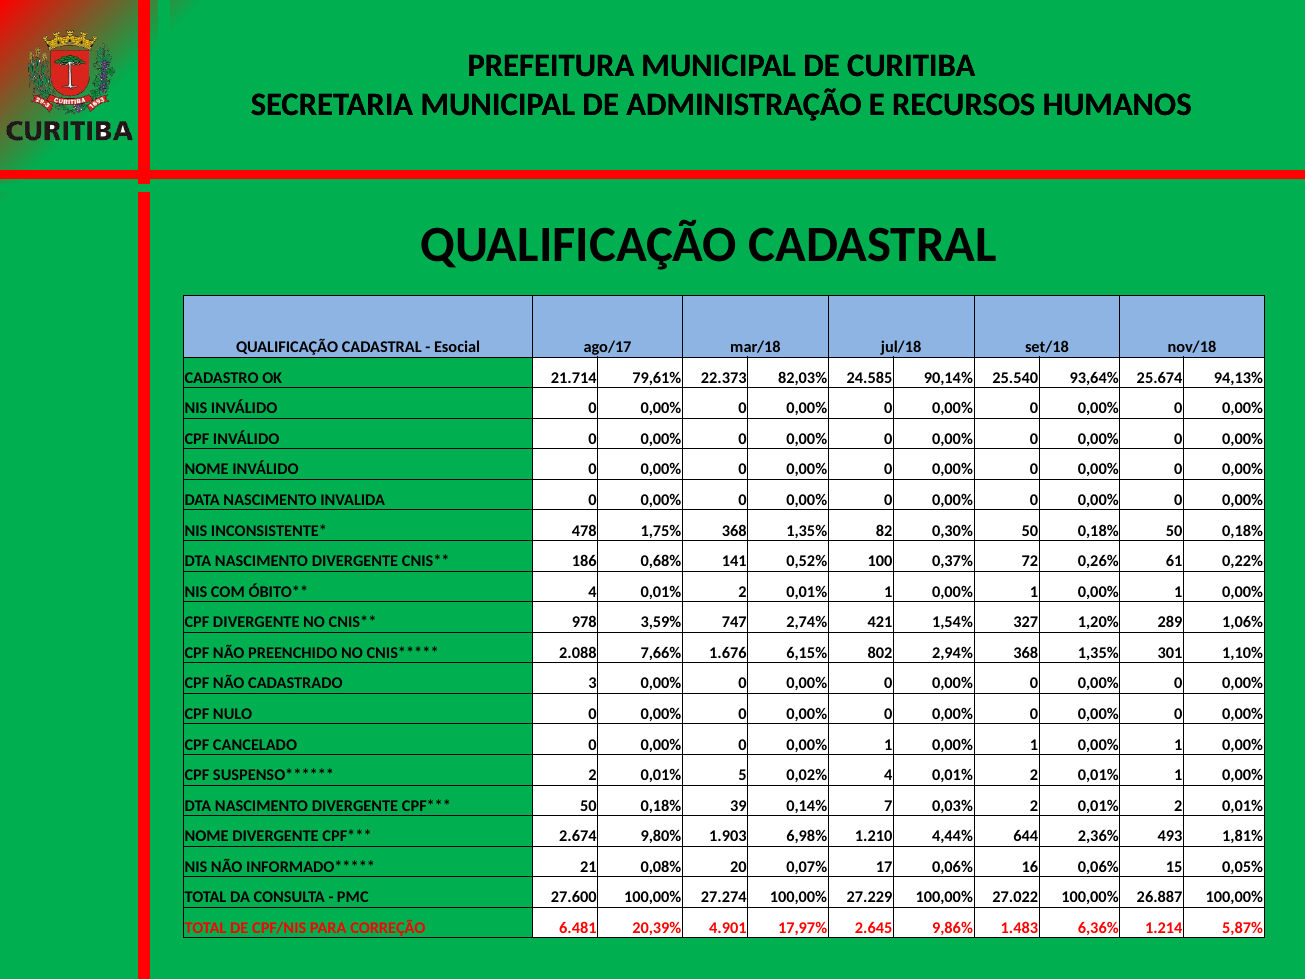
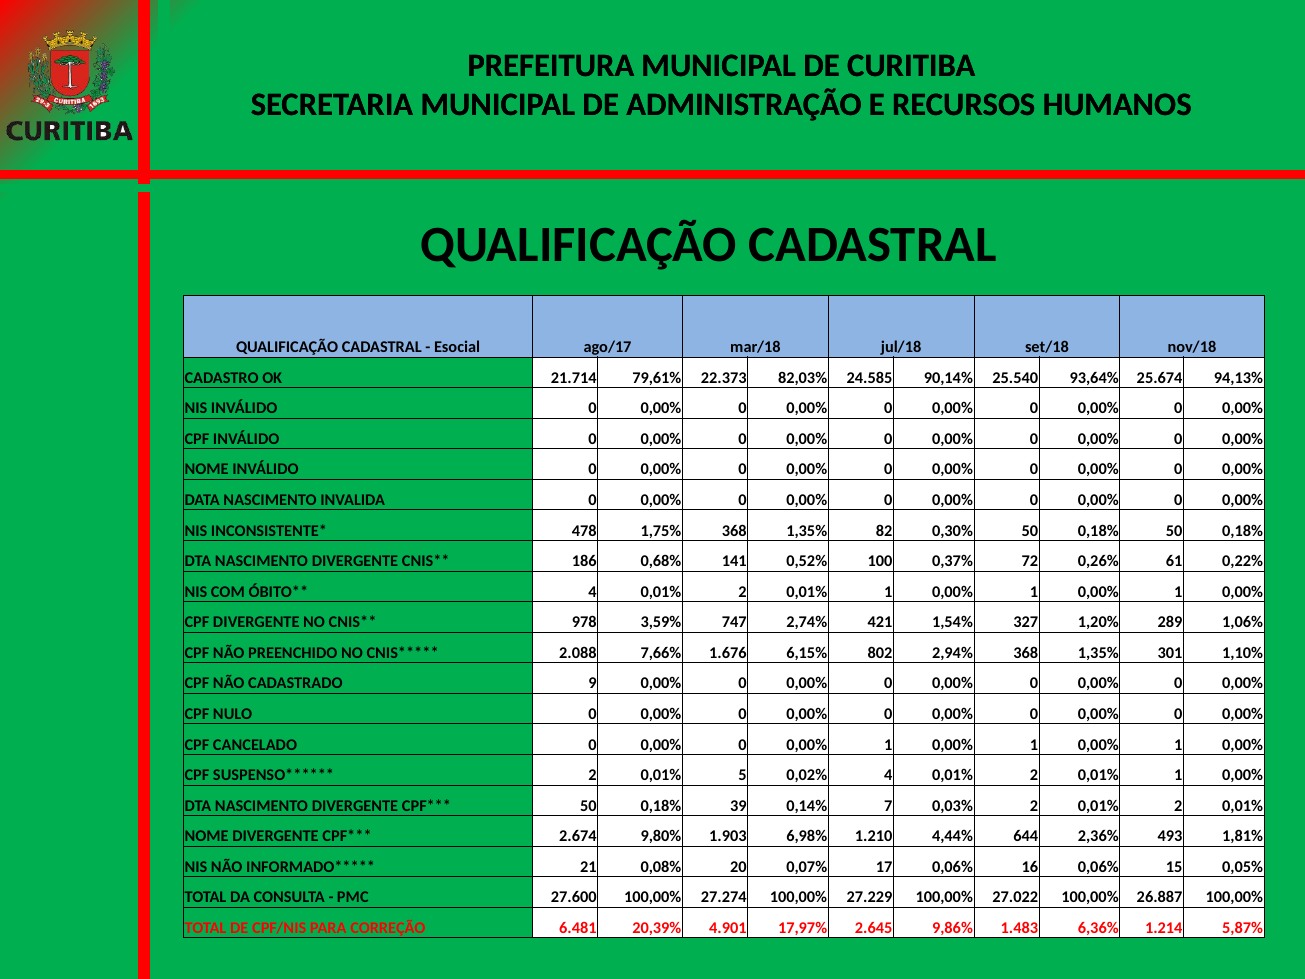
3: 3 -> 9
